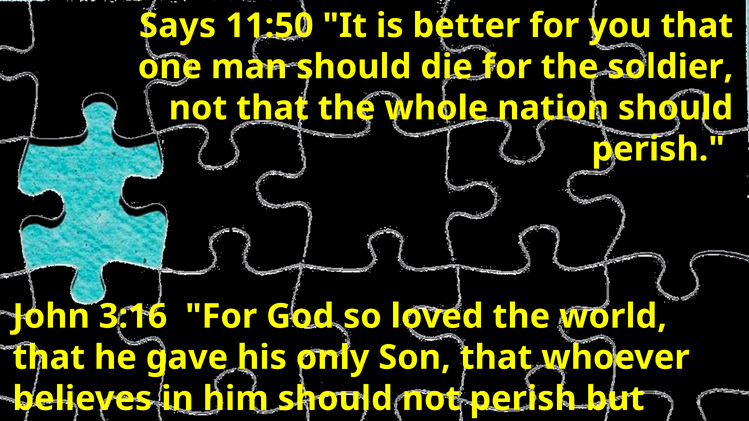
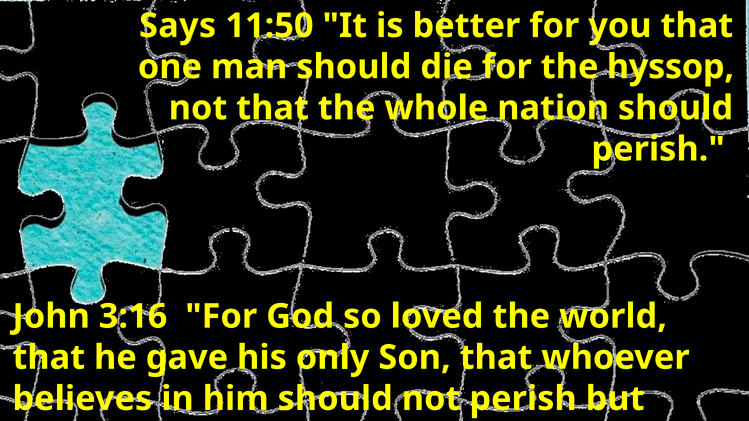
soldier: soldier -> hyssop
